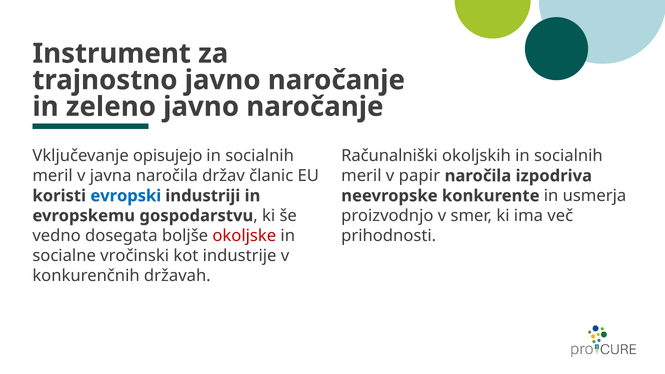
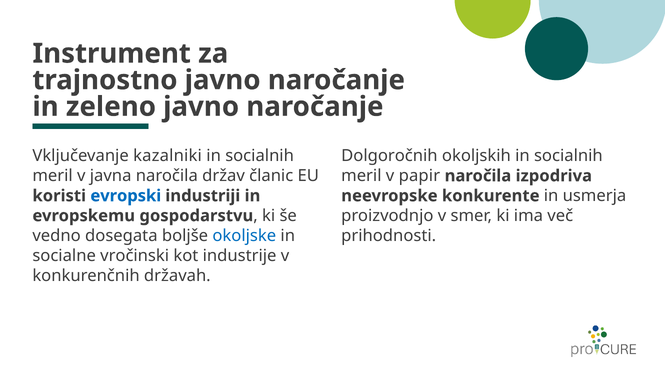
opisujejo: opisujejo -> kazalniki
Računalniški: Računalniški -> Dolgoročnih
okoljske colour: red -> blue
